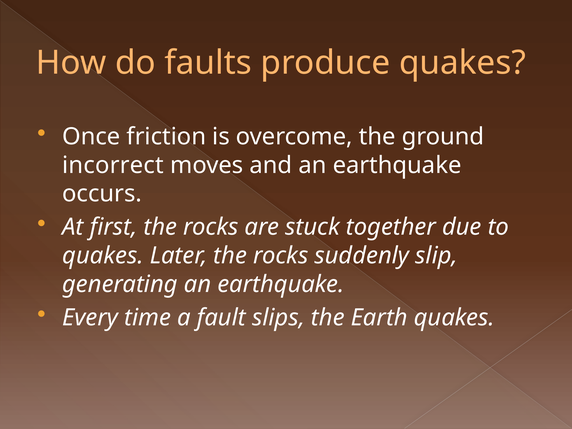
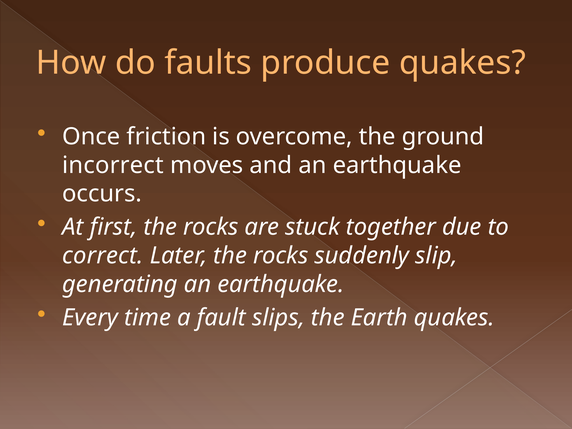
quakes at (103, 256): quakes -> correct
